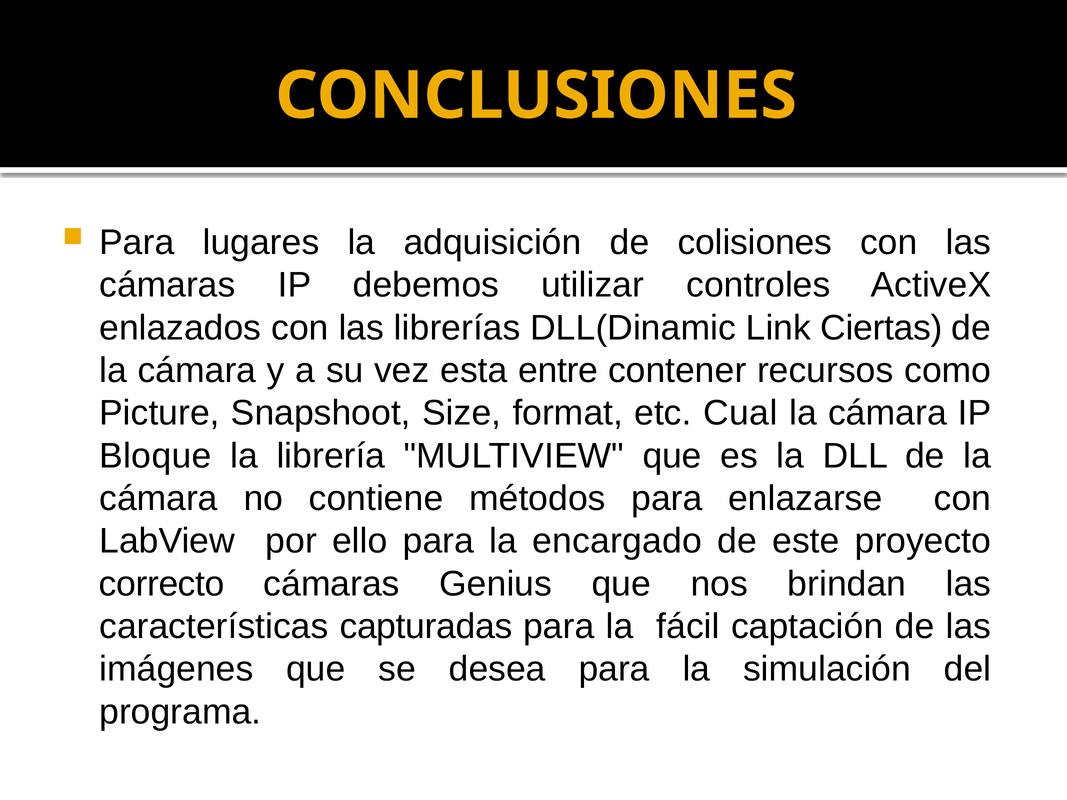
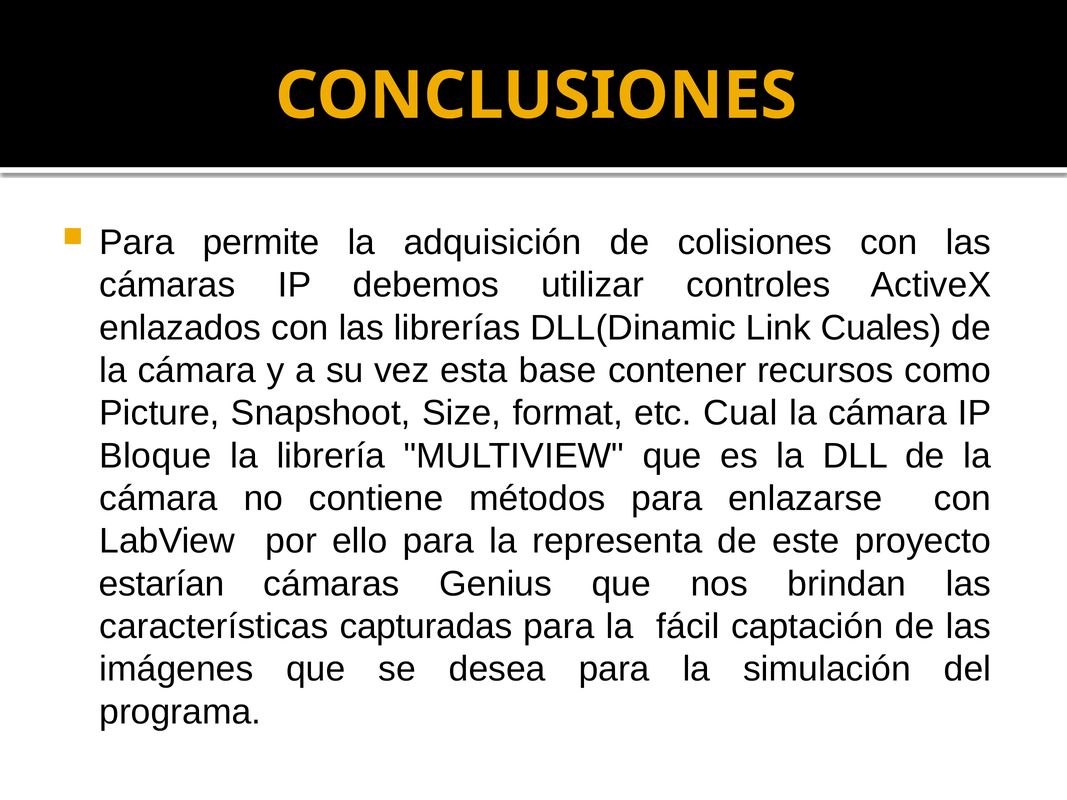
lugares: lugares -> permite
Ciertas: Ciertas -> Cuales
entre: entre -> base
encargado: encargado -> representa
correcto: correcto -> estarían
